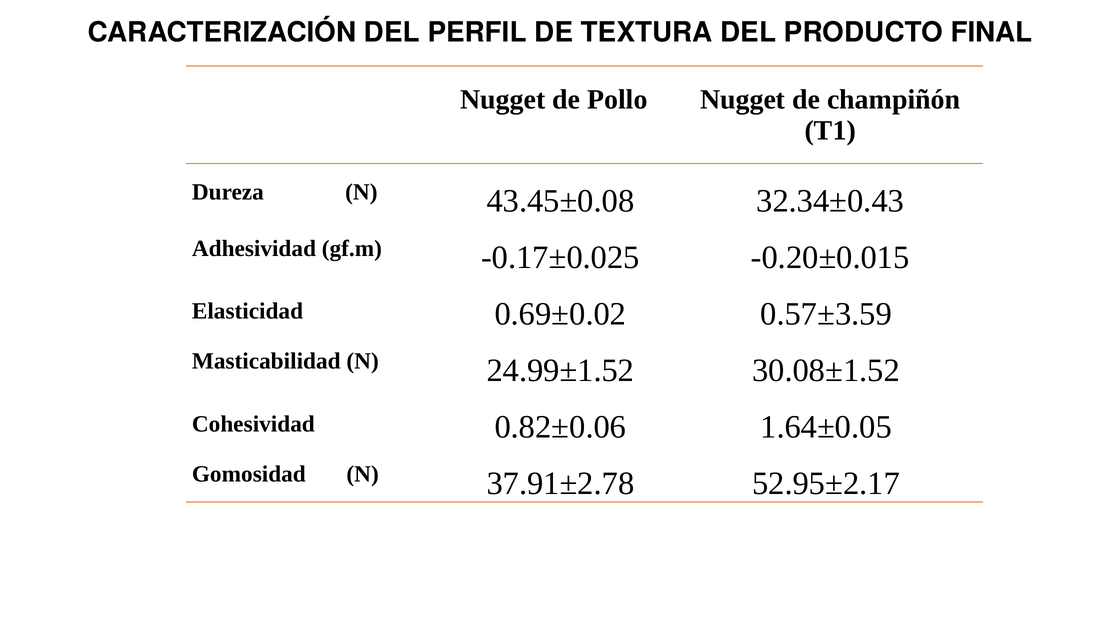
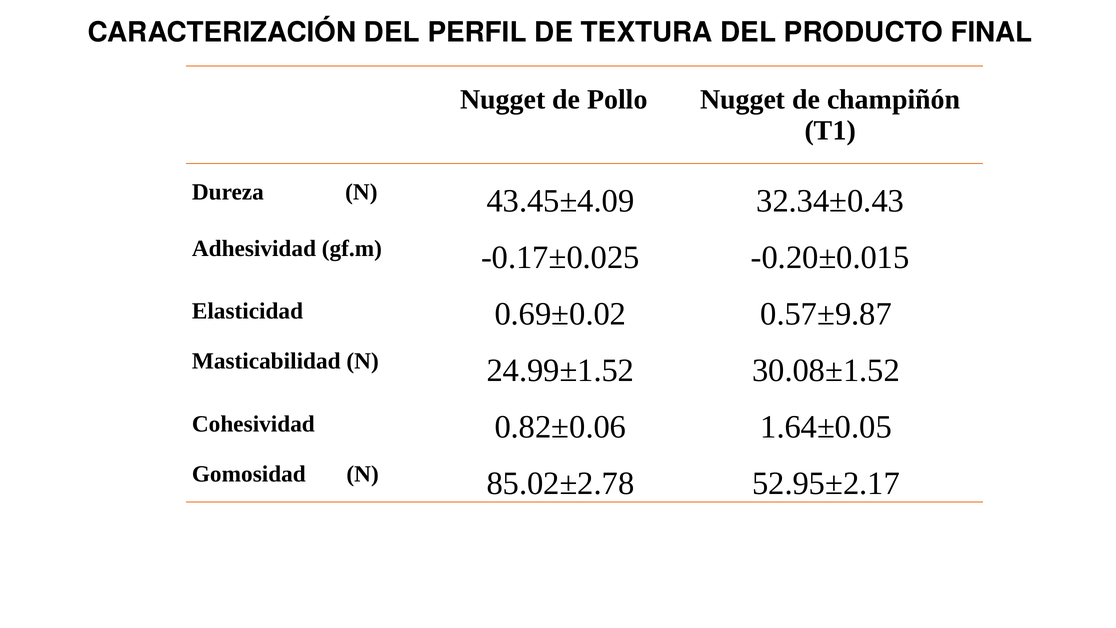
43.45±0.08: 43.45±0.08 -> 43.45±4.09
0.57±3.59: 0.57±3.59 -> 0.57±9.87
37.91±2.78: 37.91±2.78 -> 85.02±2.78
